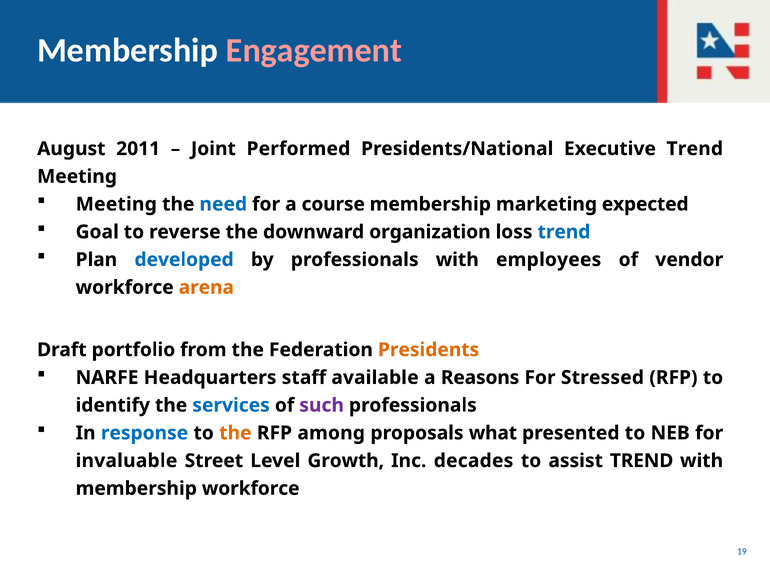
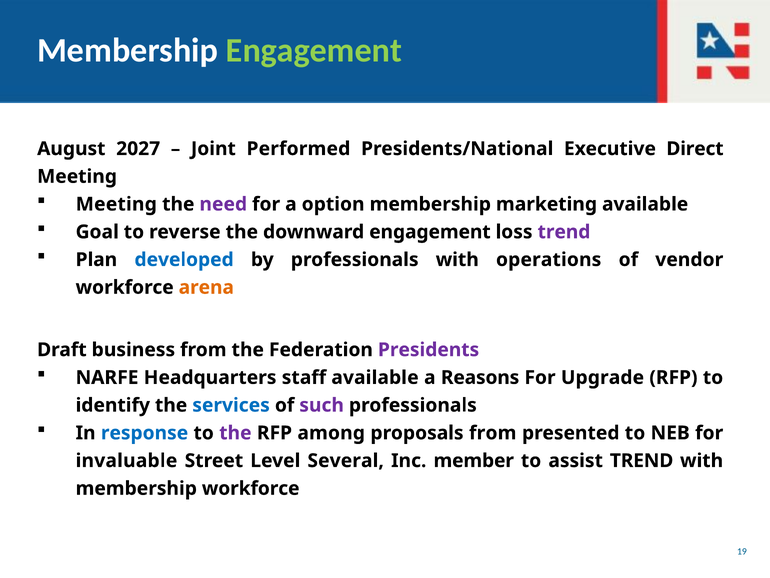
Engagement at (314, 50) colour: pink -> light green
2011: 2011 -> 2027
Executive Trend: Trend -> Direct
need colour: blue -> purple
course: course -> option
marketing expected: expected -> available
downward organization: organization -> engagement
trend at (564, 232) colour: blue -> purple
employees: employees -> operations
portfolio: portfolio -> business
Presidents colour: orange -> purple
Stressed: Stressed -> Upgrade
the at (235, 433) colour: orange -> purple
proposals what: what -> from
Growth: Growth -> Several
decades: decades -> member
